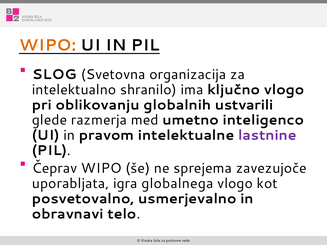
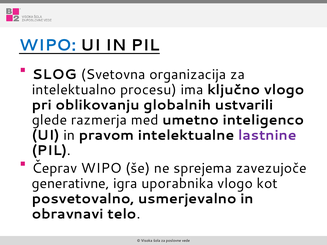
WIPO at (48, 45) colour: orange -> blue
shranilo: shranilo -> procesu
uporabljata: uporabljata -> generativne
globalnega: globalnega -> uporabnika
